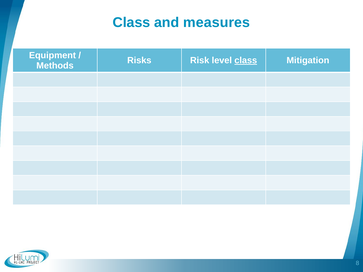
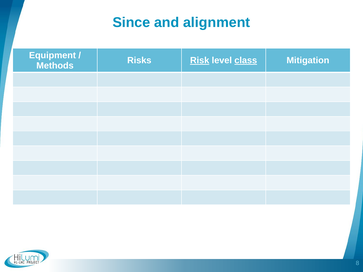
Class at (131, 22): Class -> Since
measures: measures -> alignment
Risk underline: none -> present
